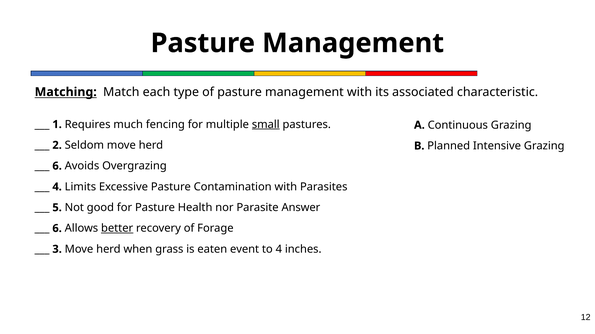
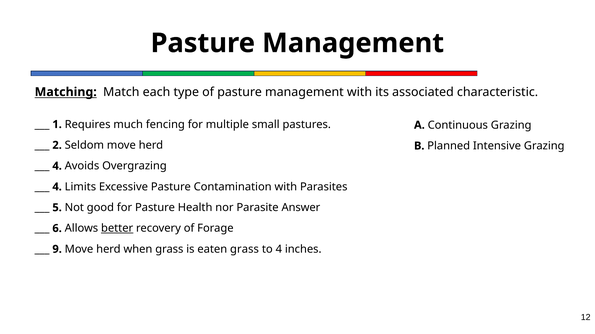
small underline: present -> none
6 at (57, 166): 6 -> 4
3: 3 -> 9
eaten event: event -> grass
